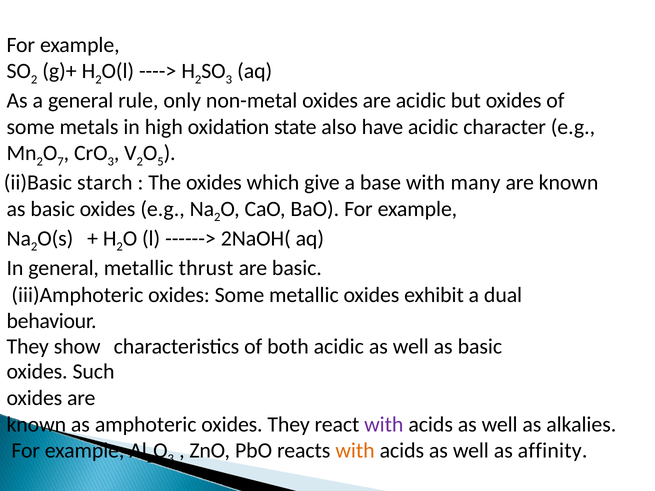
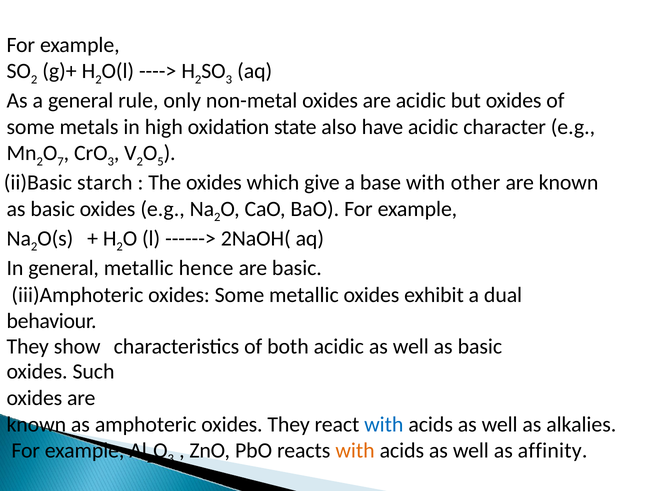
many: many -> other
thrust: thrust -> hence
with at (384, 425) colour: purple -> blue
